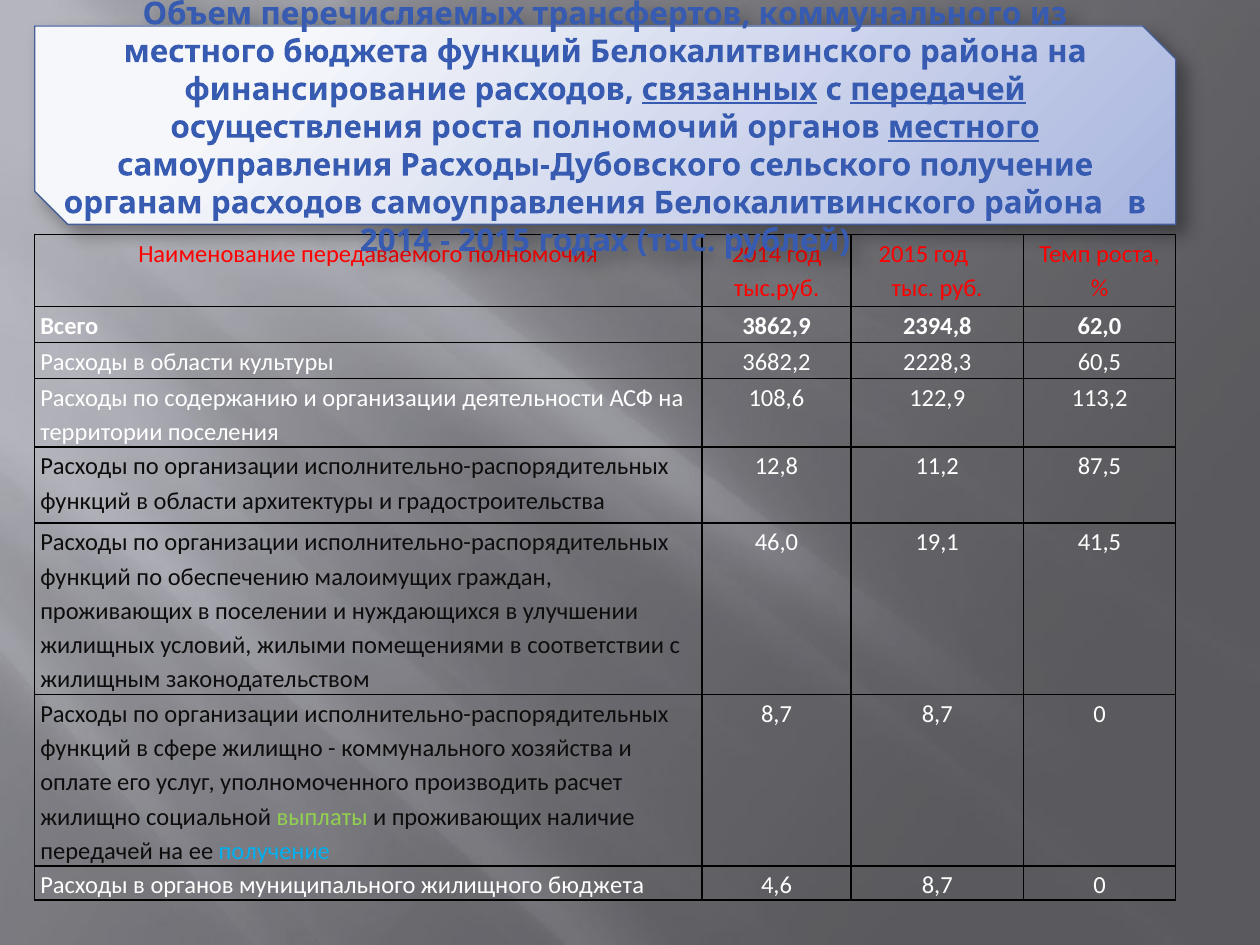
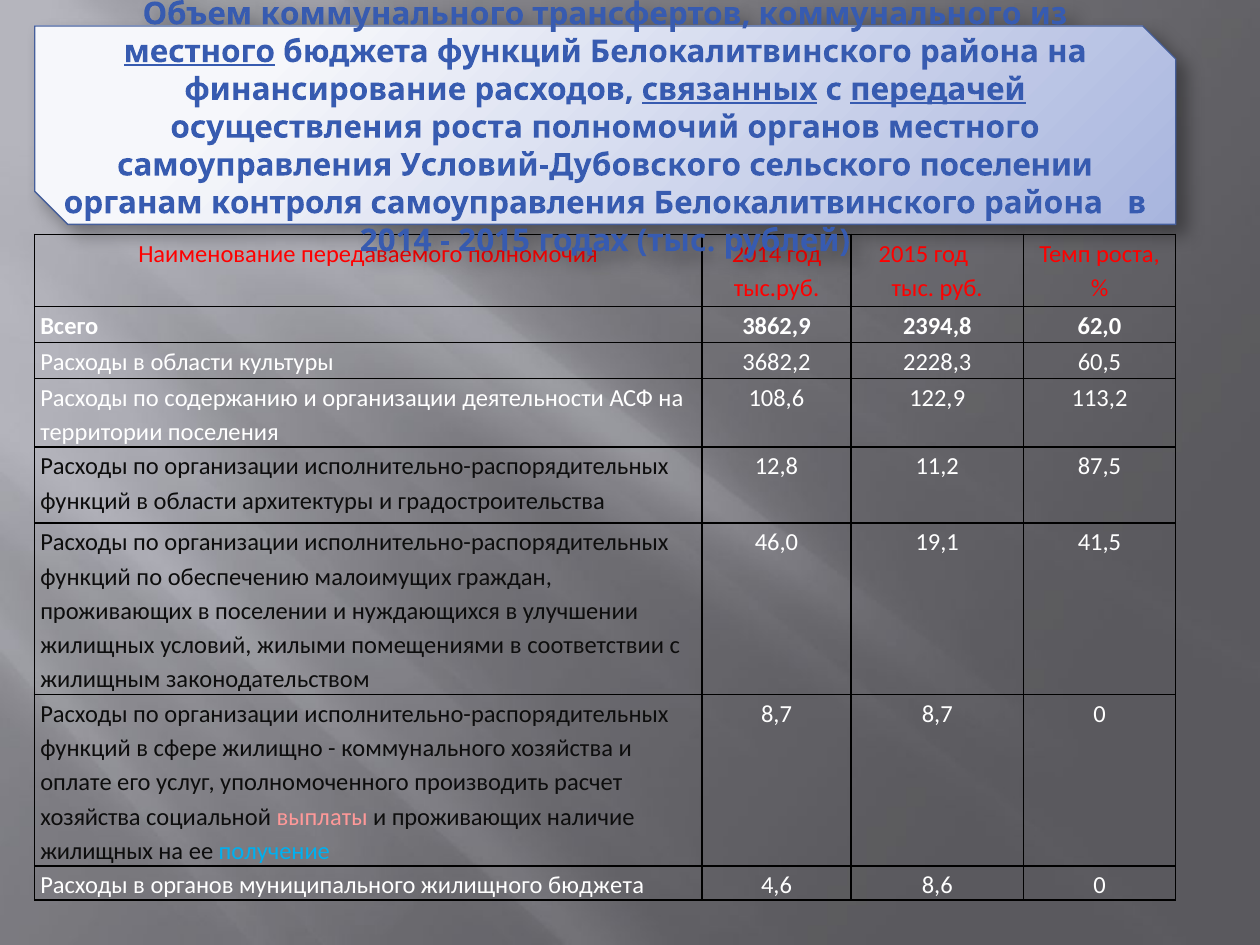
Объем перечисляемых: перечисляемых -> коммунального
местного at (199, 52) underline: none -> present
местного at (964, 127) underline: present -> none
Расходы-Дубовского: Расходы-Дубовского -> Условий-Дубовского
сельского получение: получение -> поселении
органам расходов: расходов -> контроля
жилищно at (90, 817): жилищно -> хозяйства
выплаты colour: light green -> pink
передачей at (97, 851): передачей -> жилищных
4,6 8,7: 8,7 -> 8,6
